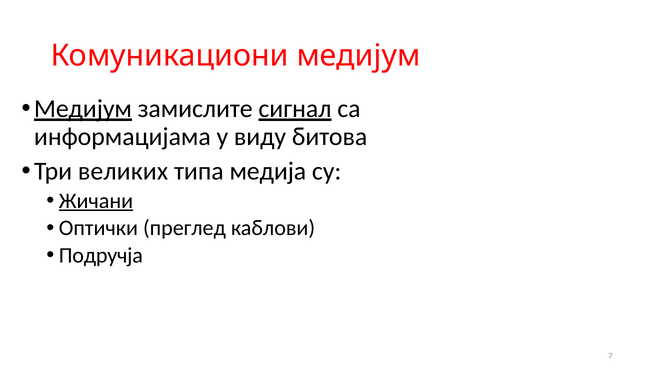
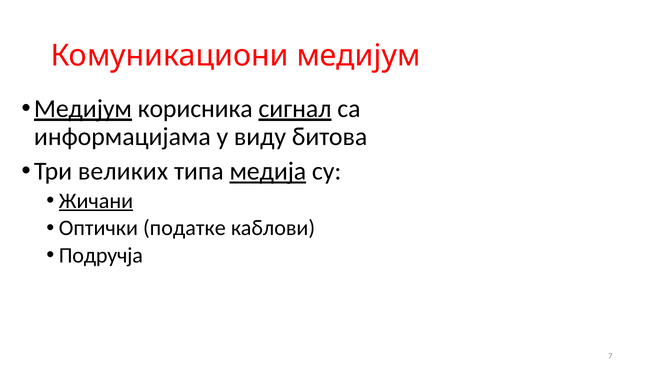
замислите: замислите -> корисника
медија underline: none -> present
преглед: преглед -> податке
